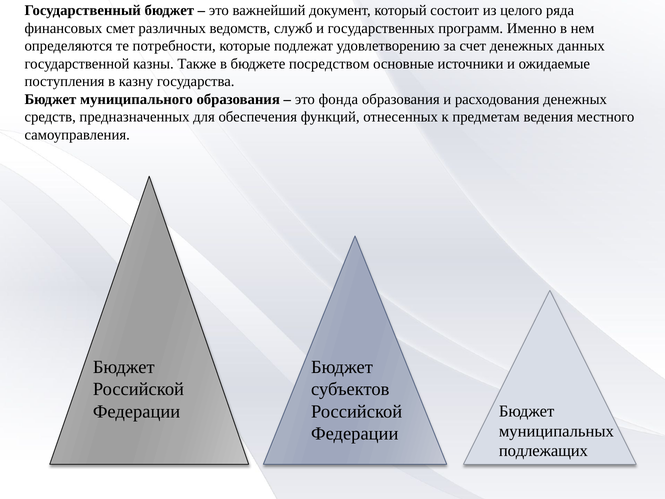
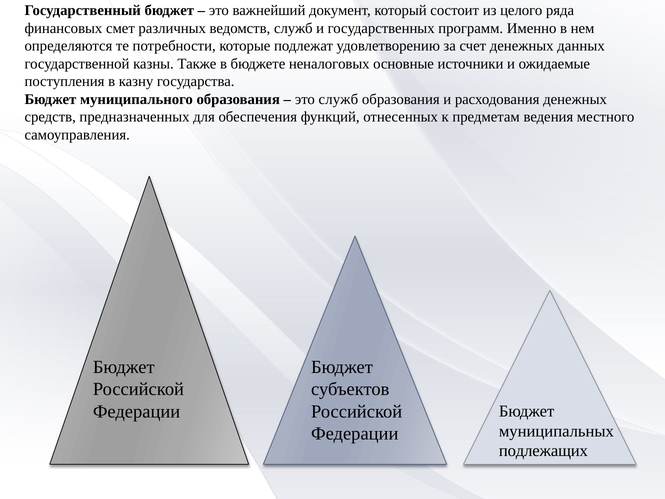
посредством: посредством -> неналоговых
это фонда: фонда -> служб
